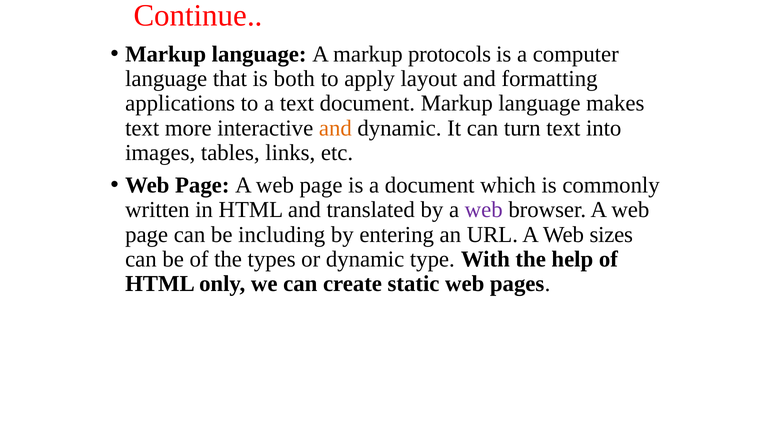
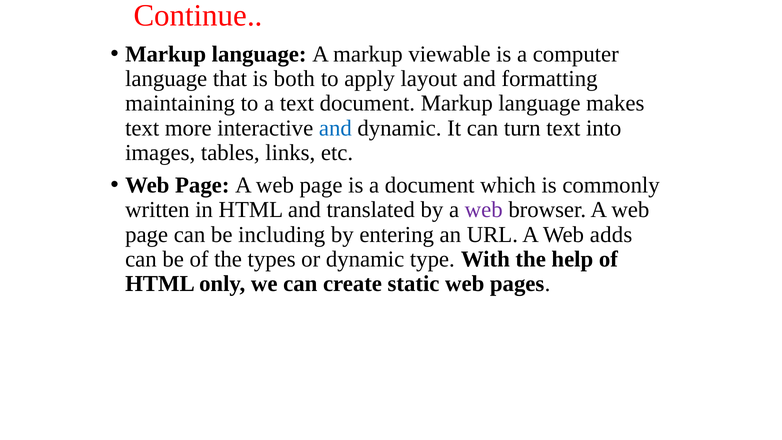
protocols: protocols -> viewable
applications: applications -> maintaining
and at (335, 128) colour: orange -> blue
sizes: sizes -> adds
